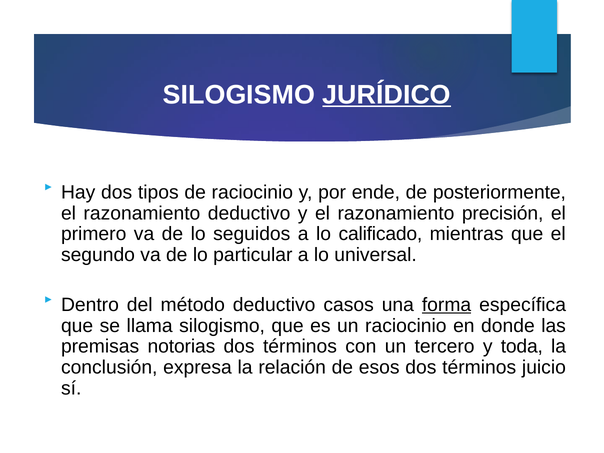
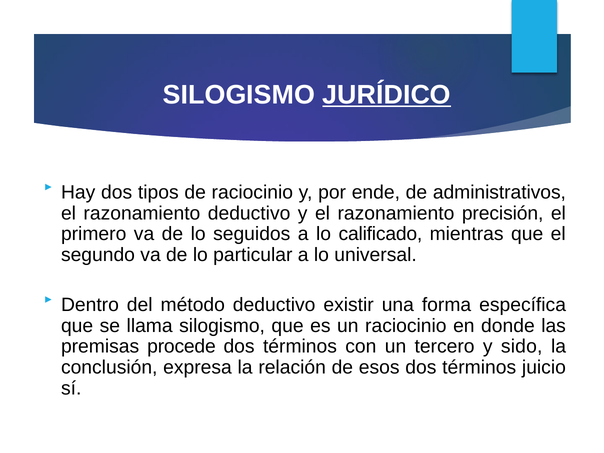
posteriormente: posteriormente -> administrativos
casos: casos -> existir
forma underline: present -> none
notorias: notorias -> procede
toda: toda -> sido
